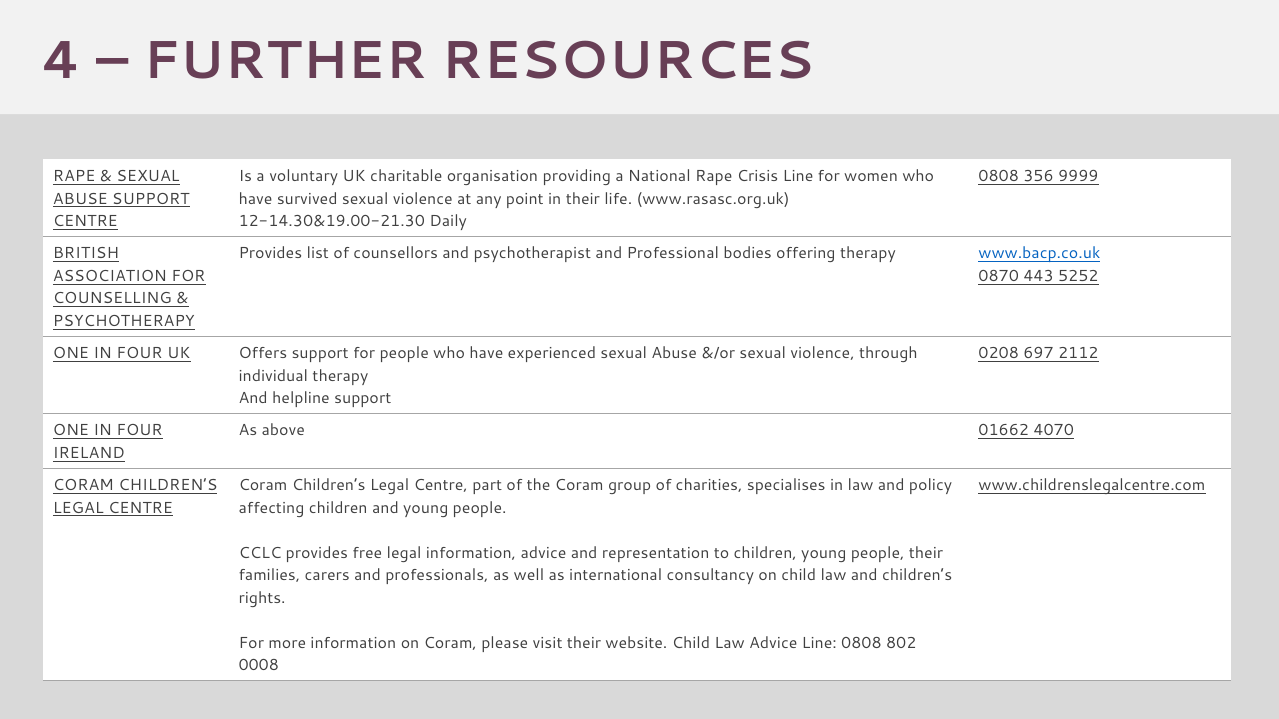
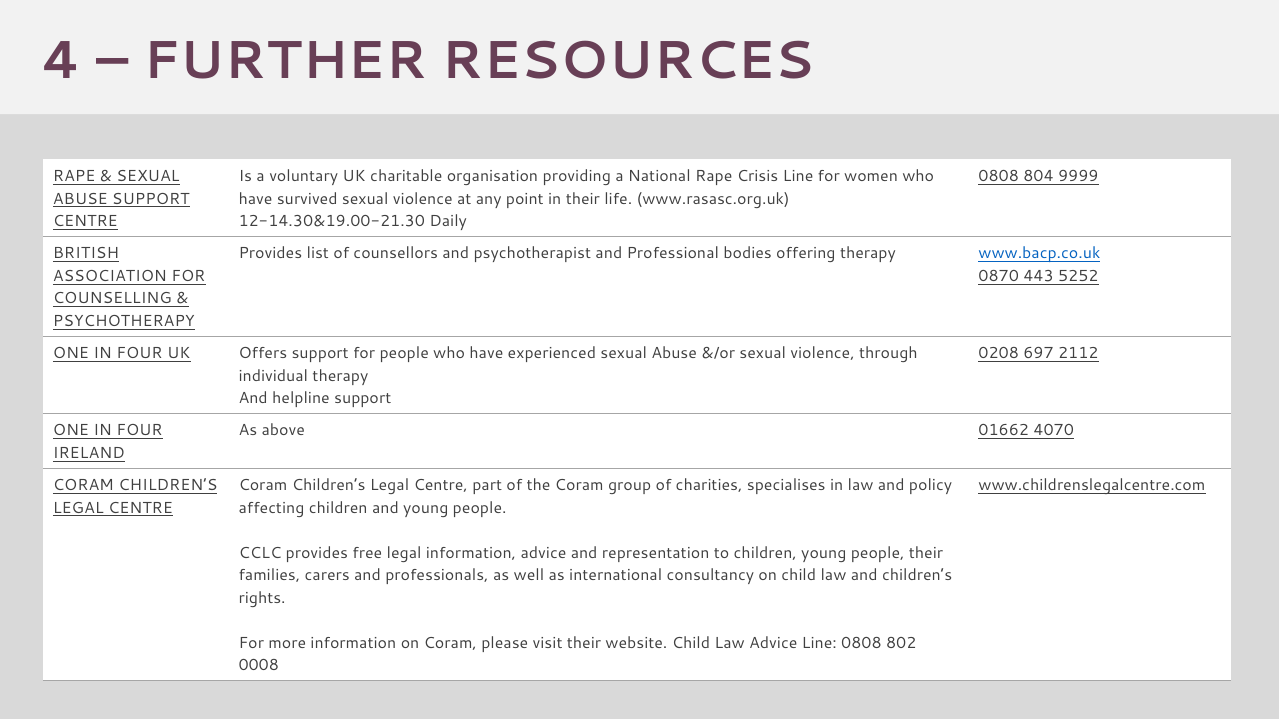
356: 356 -> 804
